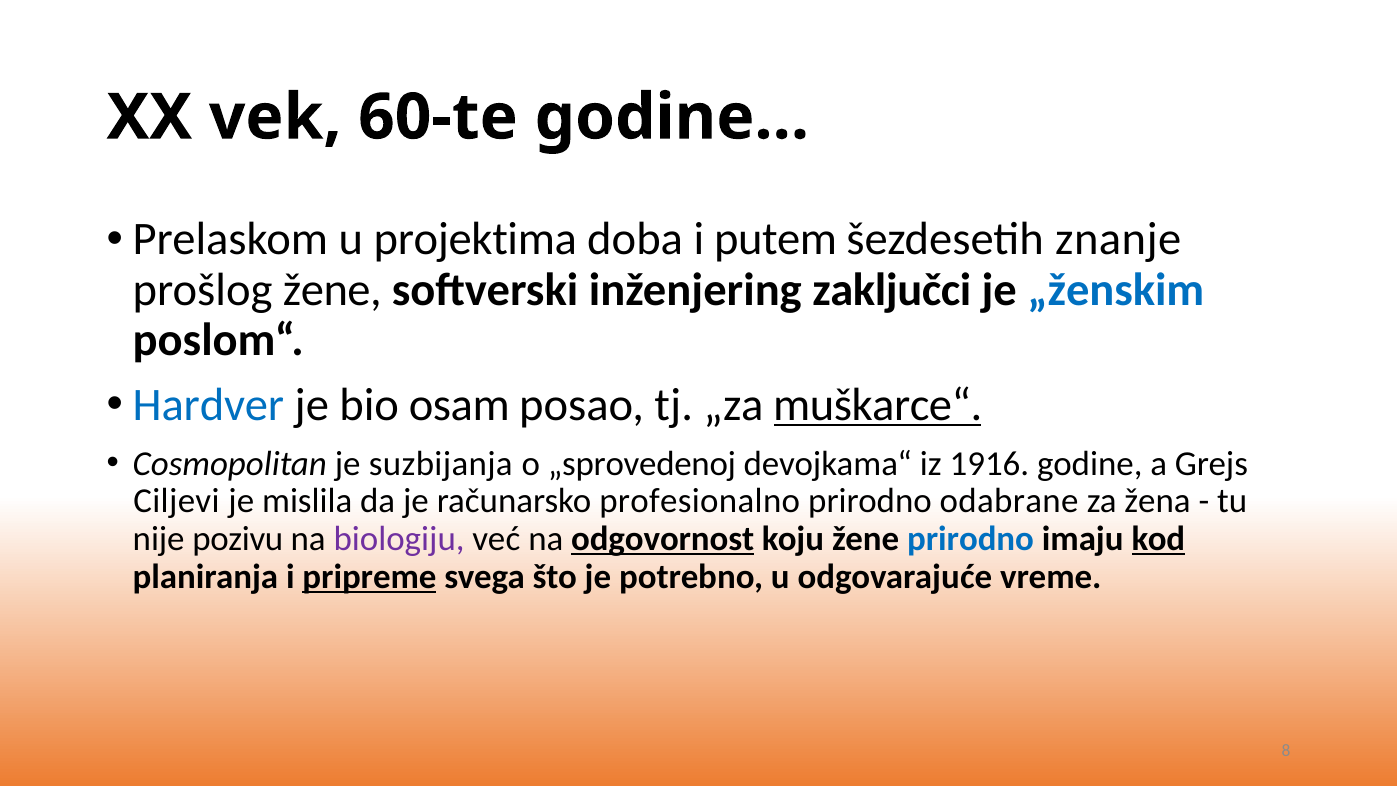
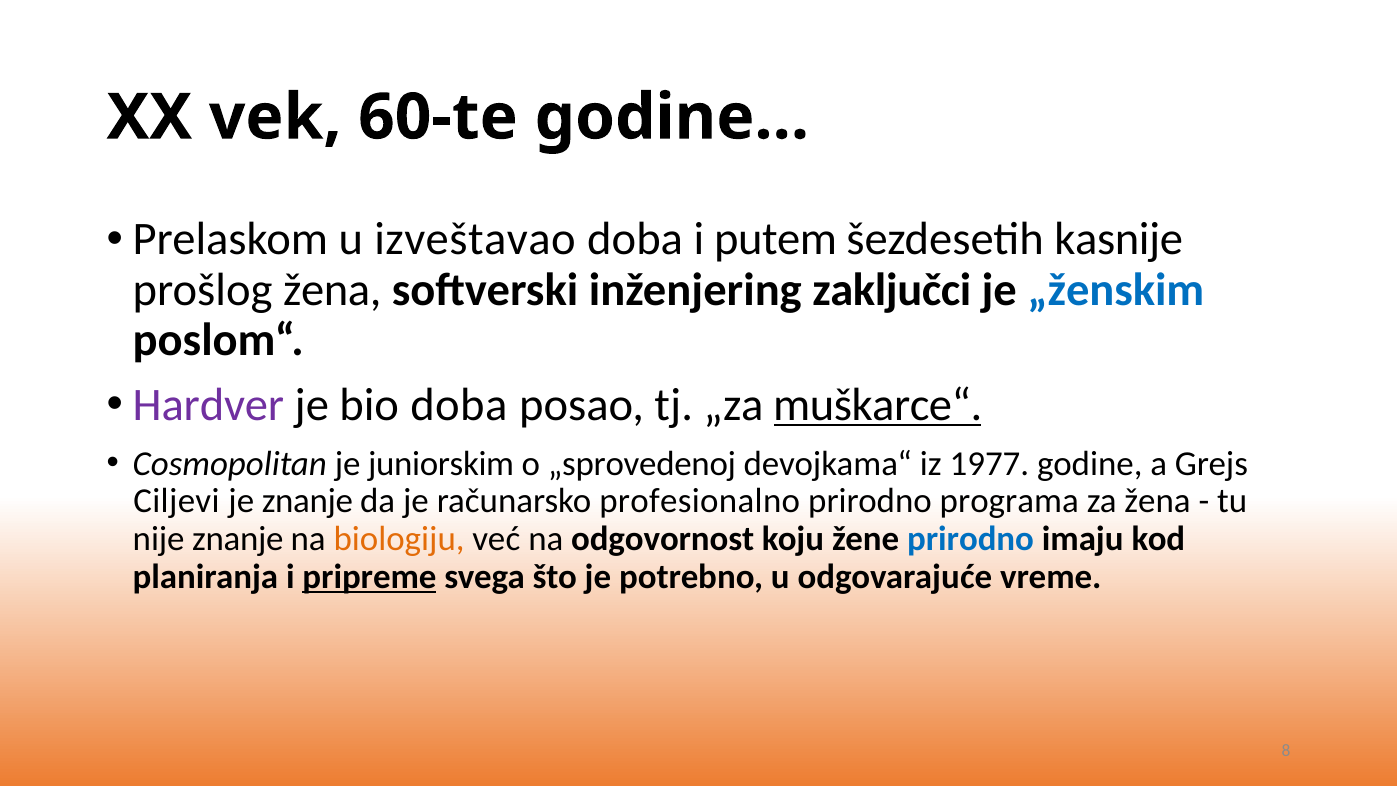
projektima: projektima -> izveštavao
znanje: znanje -> kasnije
prošlog žene: žene -> žena
Hardver colour: blue -> purple
bio osam: osam -> doba
suzbijanja: suzbijanja -> juniorskim
1916: 1916 -> 1977
je mislila: mislila -> znanje
odabrane: odabrane -> programa
nije pozivu: pozivu -> znanje
biologiju colour: purple -> orange
odgovornost underline: present -> none
kod underline: present -> none
